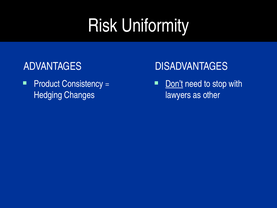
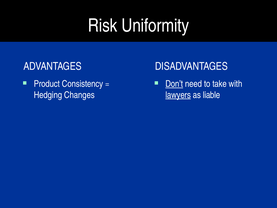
stop: stop -> take
lawyers underline: none -> present
other: other -> liable
